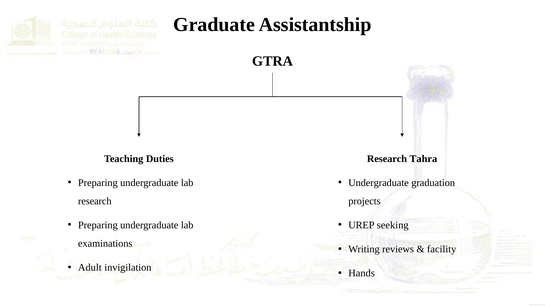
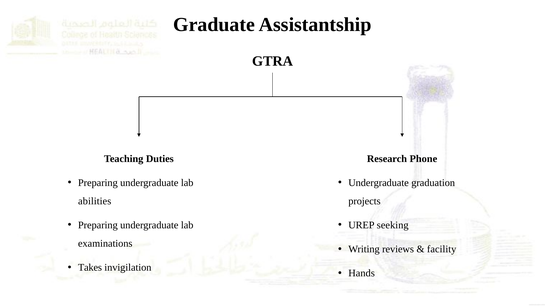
Tahra: Tahra -> Phone
research at (95, 202): research -> abilities
Adult: Adult -> Takes
